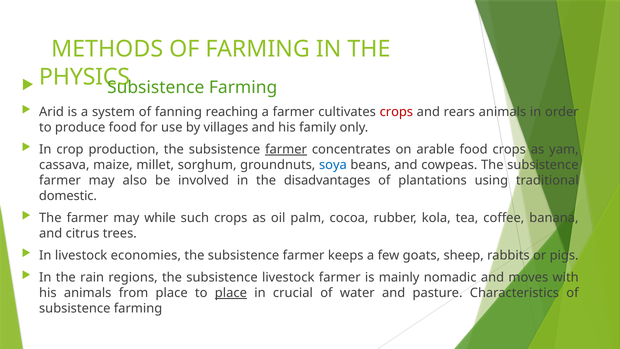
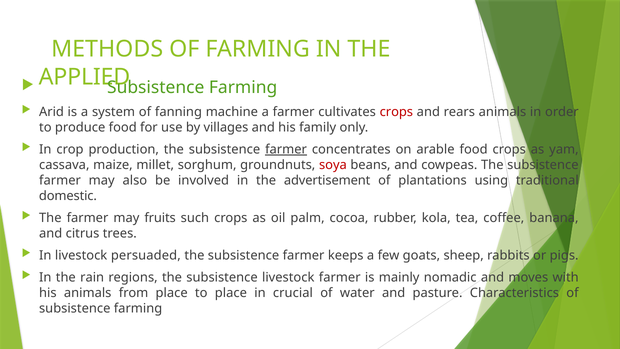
PHYSICS: PHYSICS -> APPLIED
reaching: reaching -> machine
soya colour: blue -> red
disadvantages: disadvantages -> advertisement
while: while -> fruits
economies: economies -> persuaded
place at (231, 293) underline: present -> none
